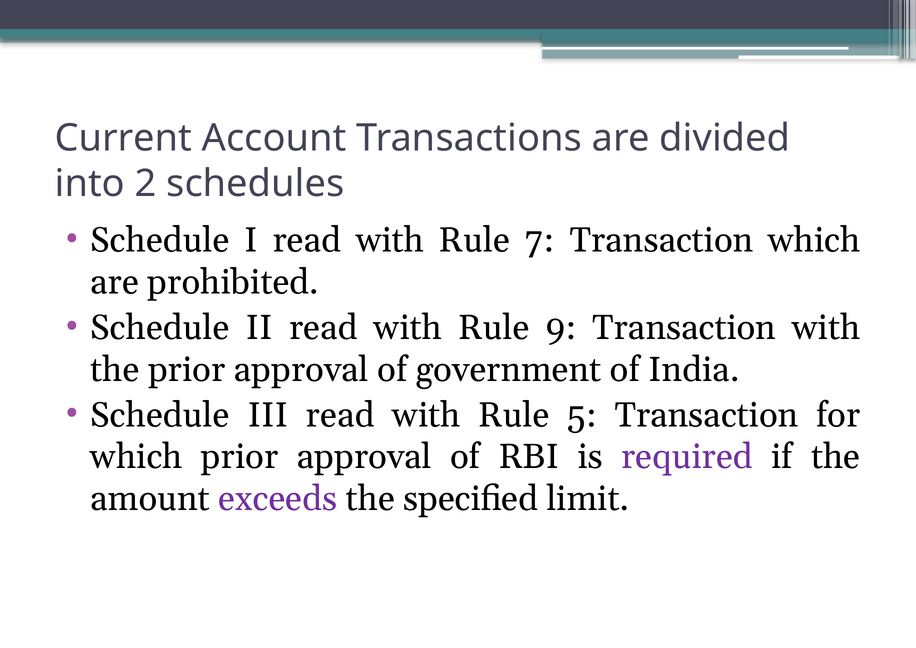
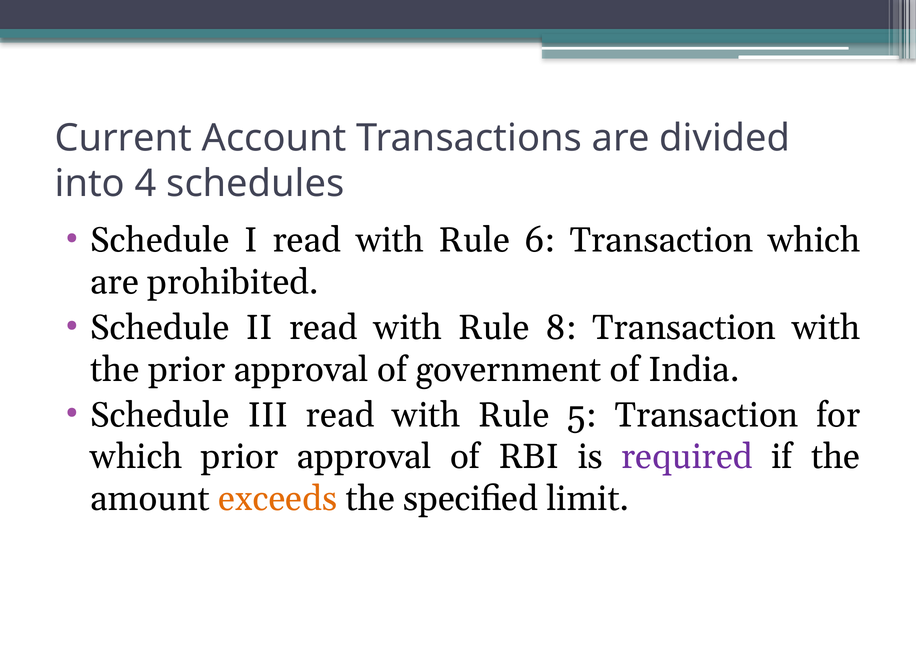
2: 2 -> 4
7: 7 -> 6
9: 9 -> 8
exceeds colour: purple -> orange
